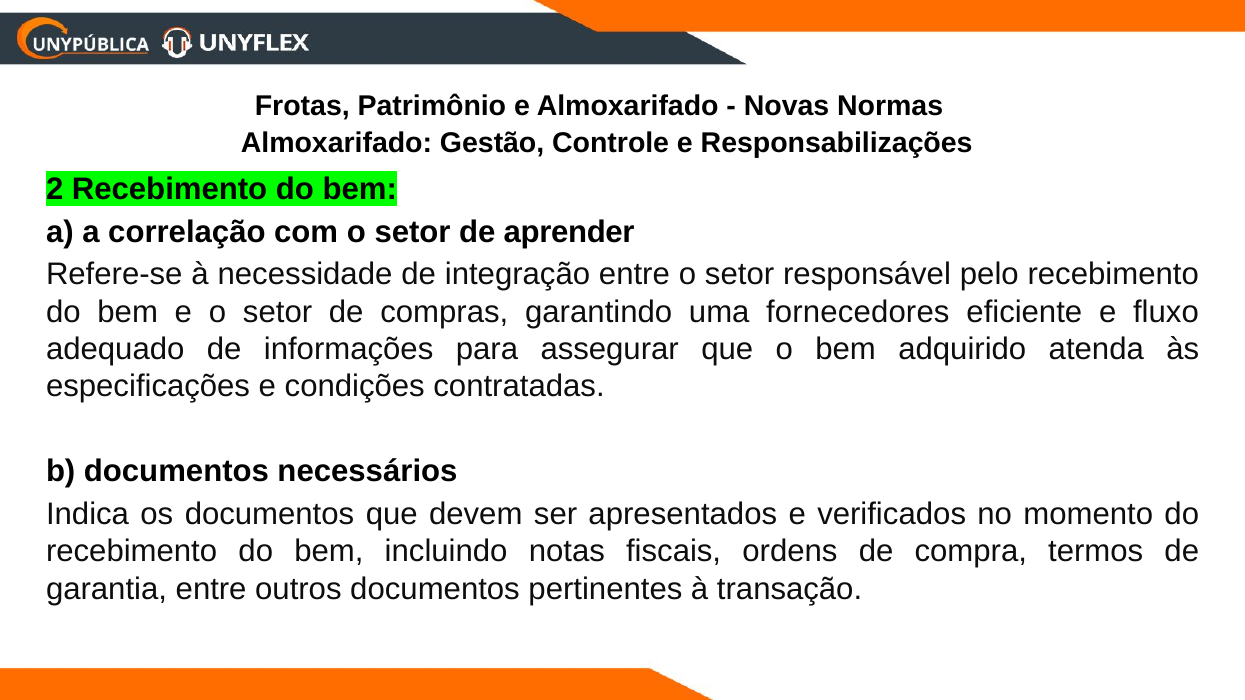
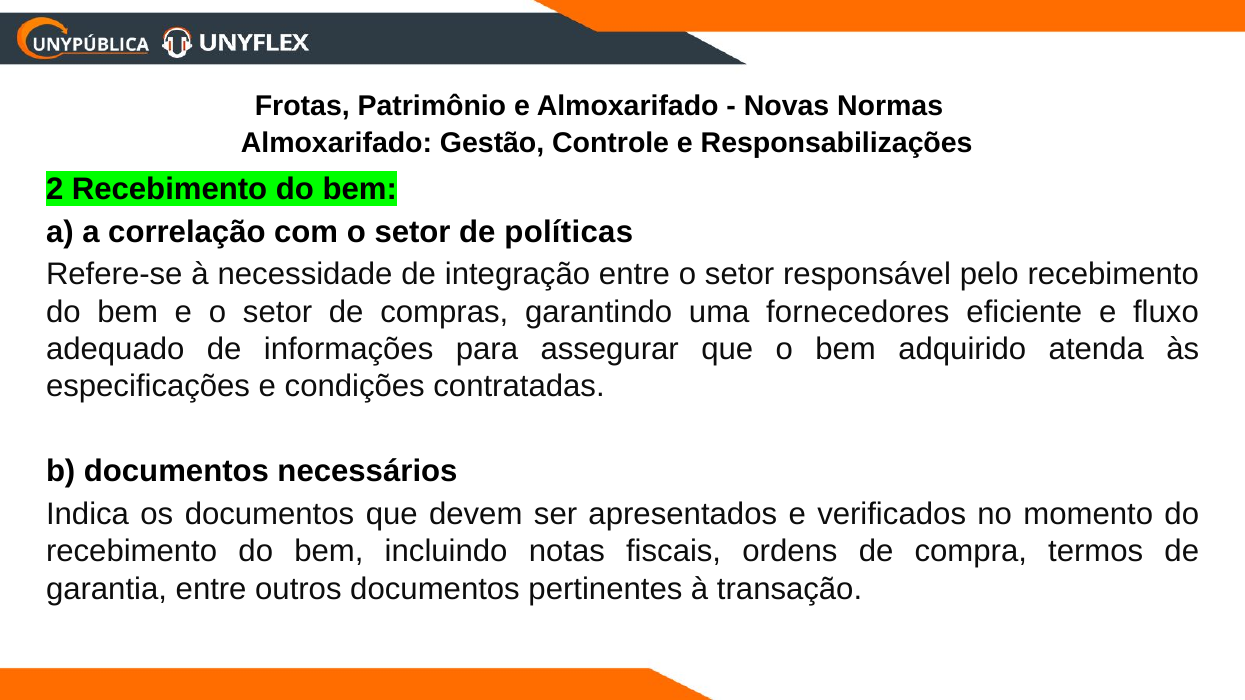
aprender: aprender -> políticas
